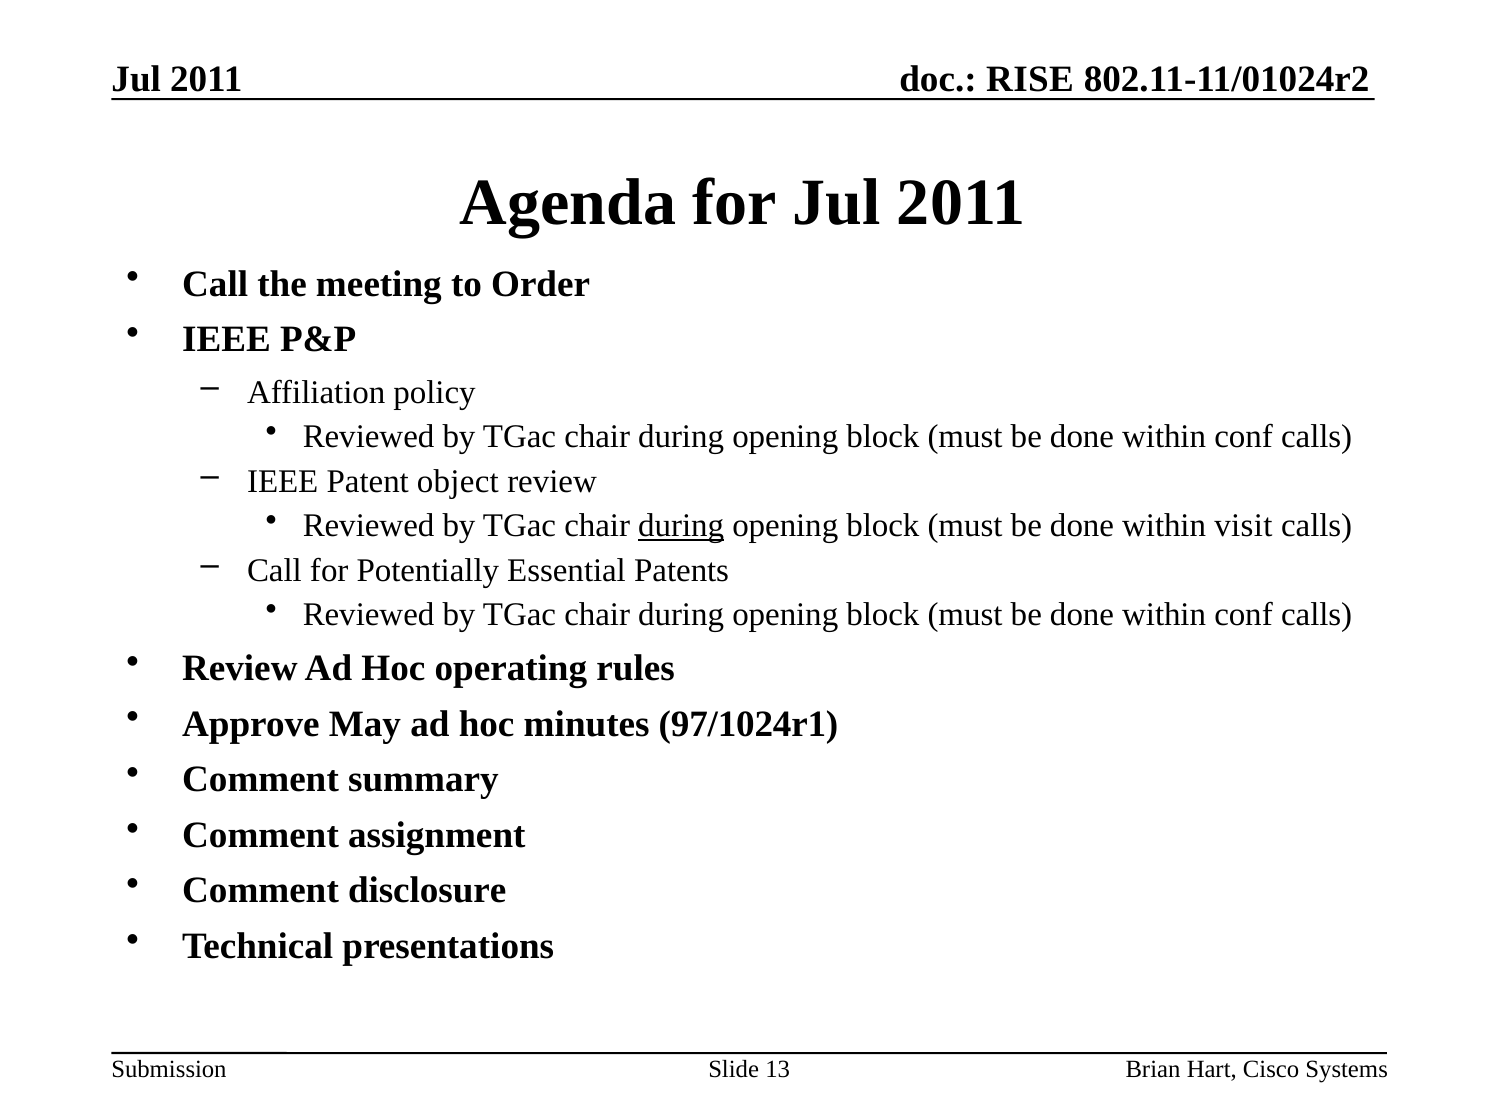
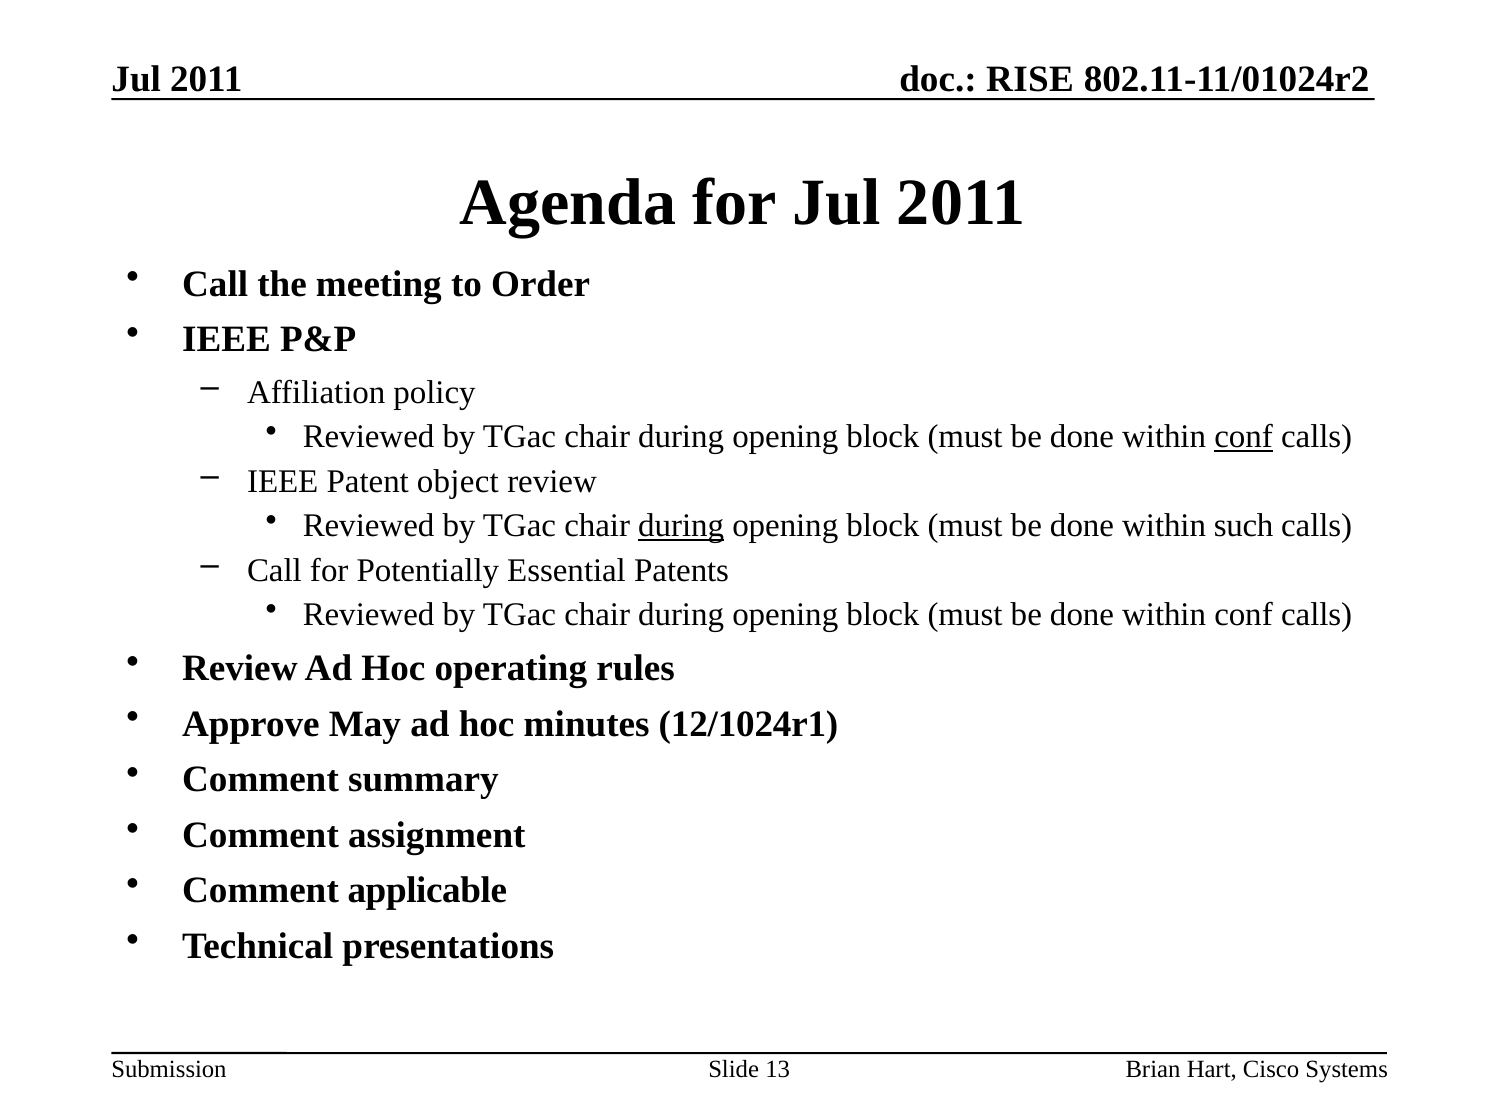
conf at (1244, 437) underline: none -> present
visit: visit -> such
97/1024r1: 97/1024r1 -> 12/1024r1
disclosure: disclosure -> applicable
